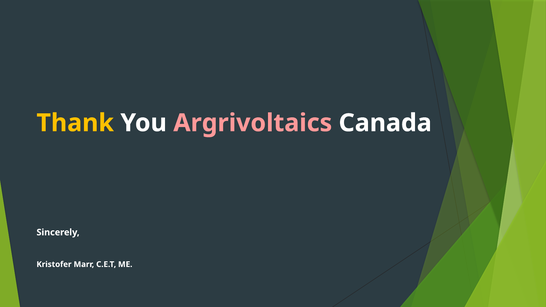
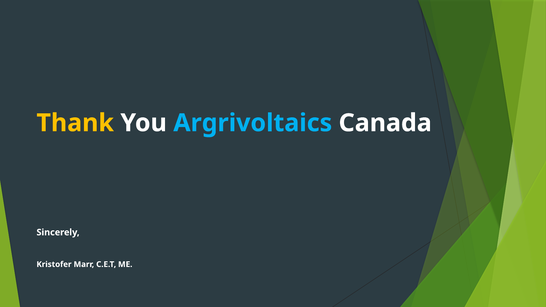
Argrivoltaics colour: pink -> light blue
